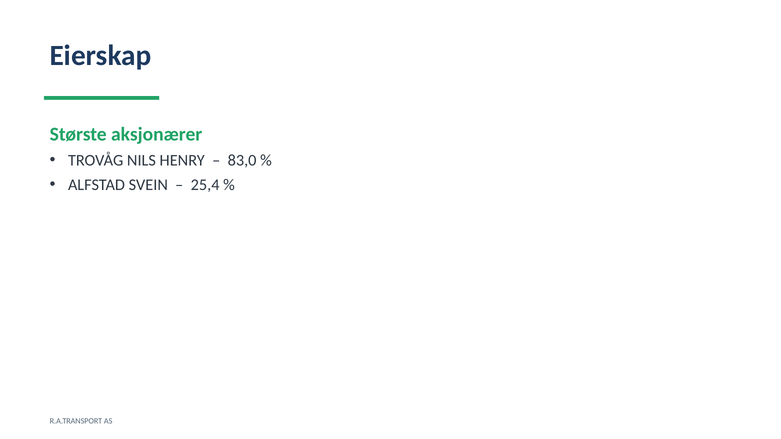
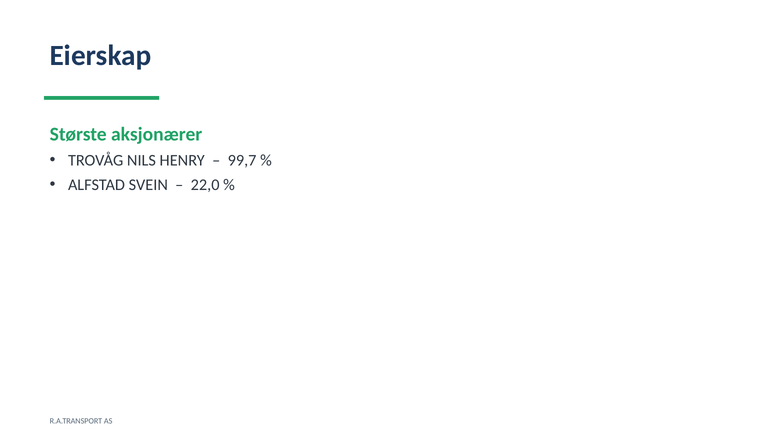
83,0: 83,0 -> 99,7
25,4: 25,4 -> 22,0
